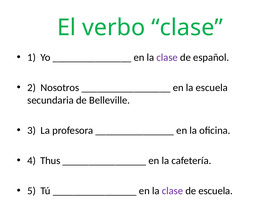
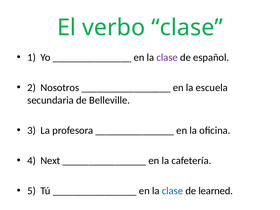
Thus: Thus -> Next
clase at (172, 191) colour: purple -> blue
de escuela: escuela -> learned
